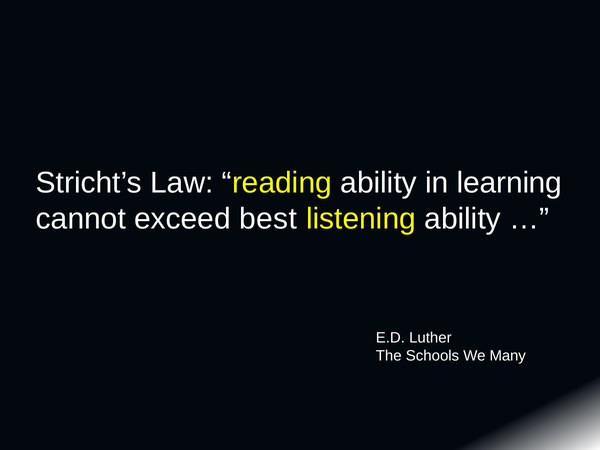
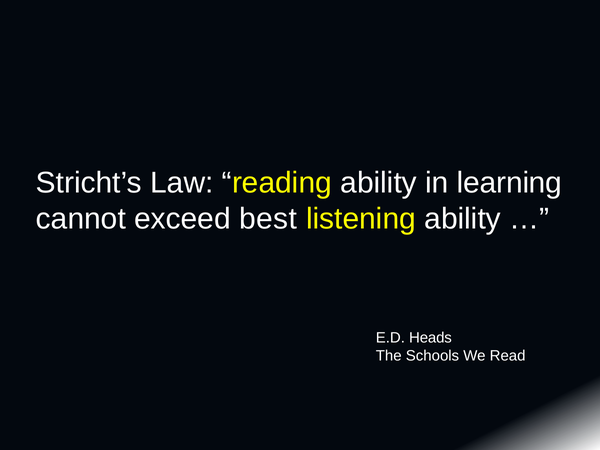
Luther: Luther -> Heads
Many: Many -> Read
